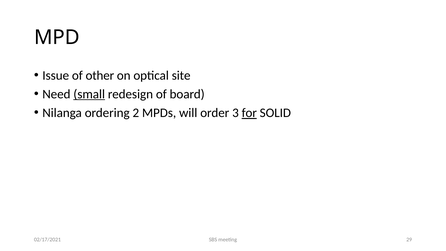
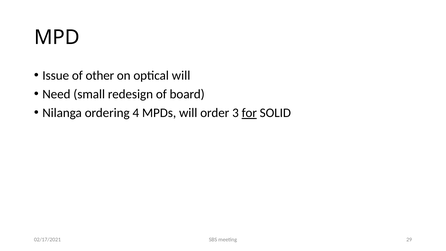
optical site: site -> will
small underline: present -> none
2: 2 -> 4
